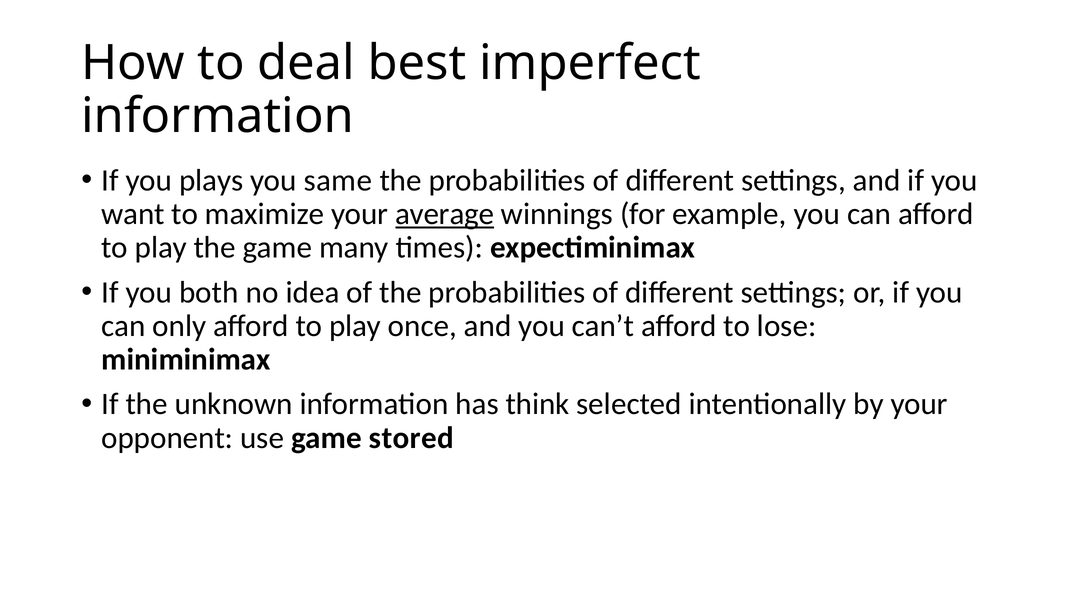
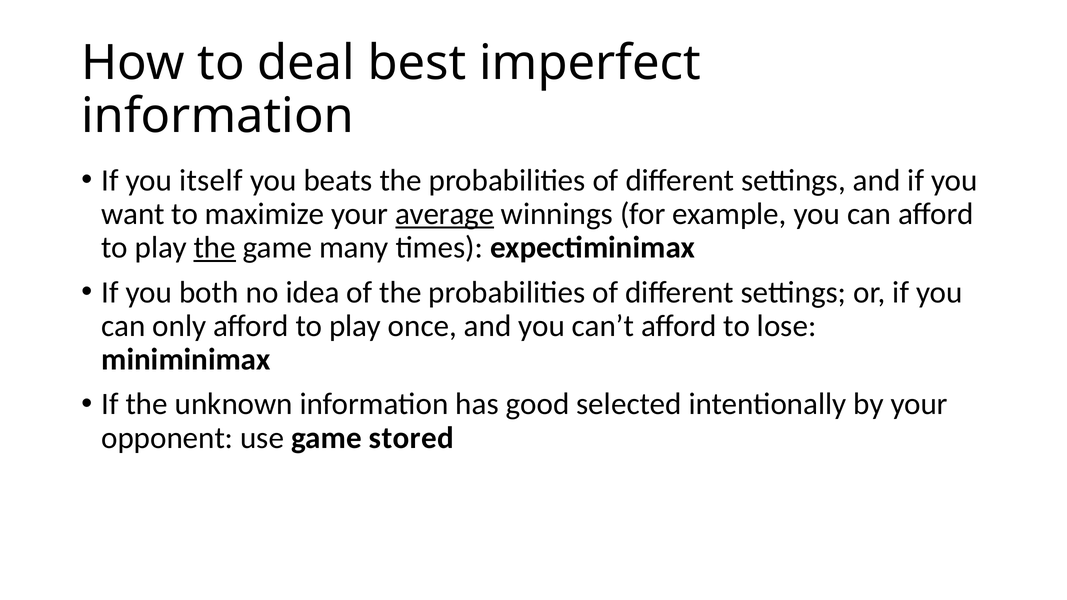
plays: plays -> itself
same: same -> beats
the at (215, 248) underline: none -> present
think: think -> good
